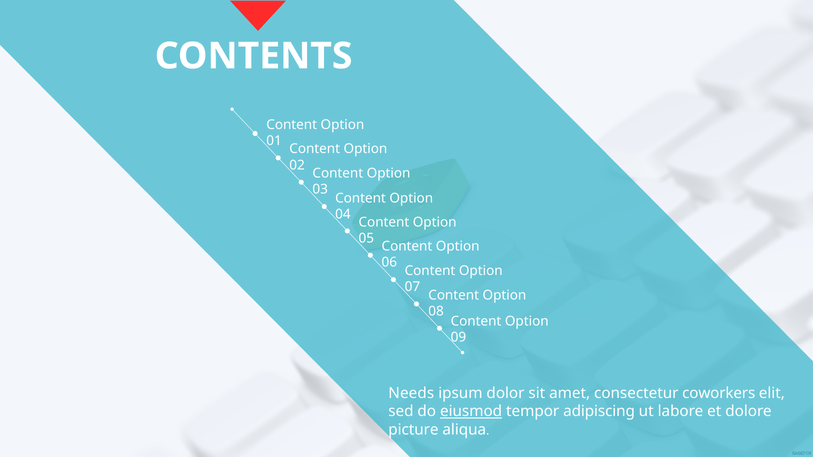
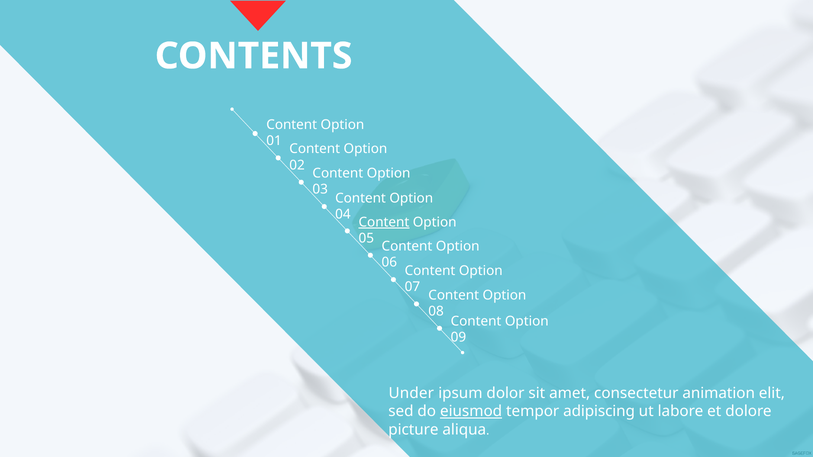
Content at (384, 222) underline: none -> present
Needs: Needs -> Under
coworkers: coworkers -> animation
